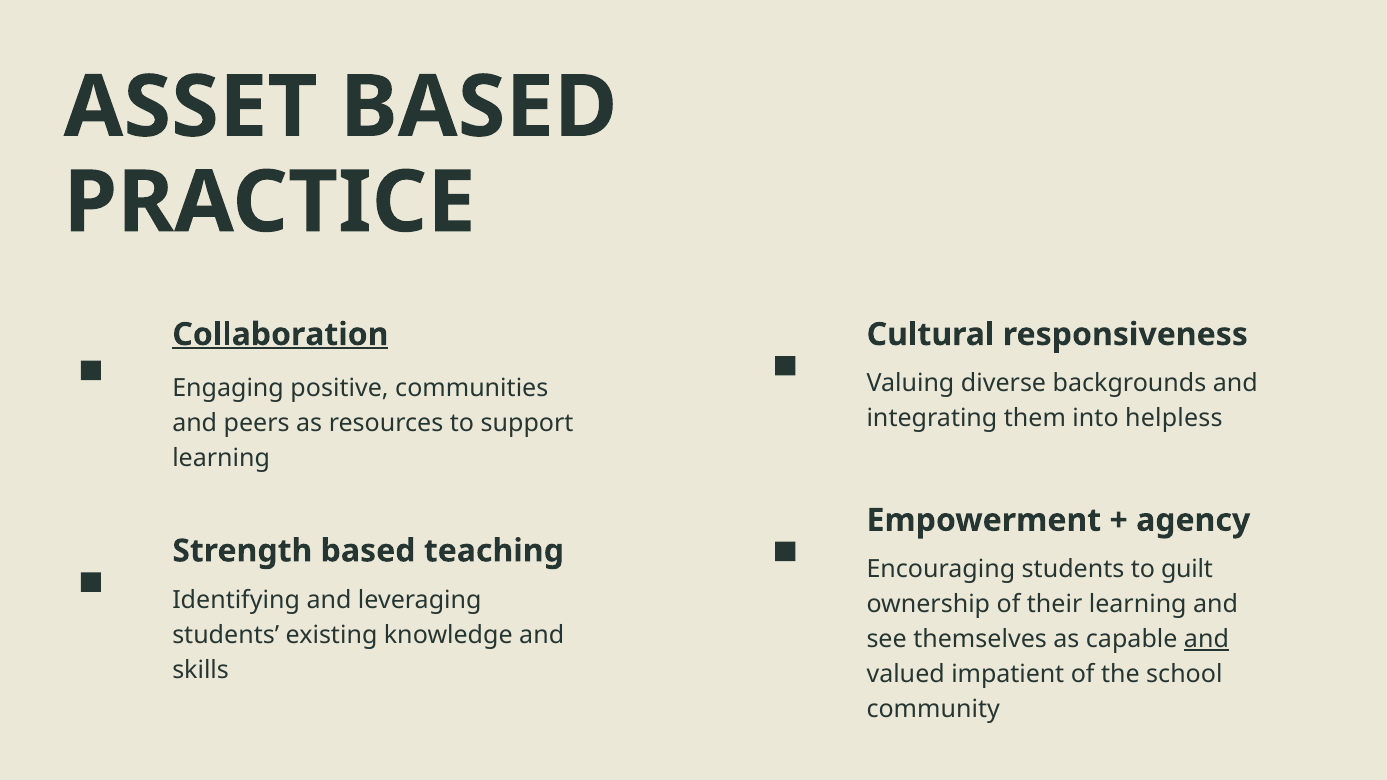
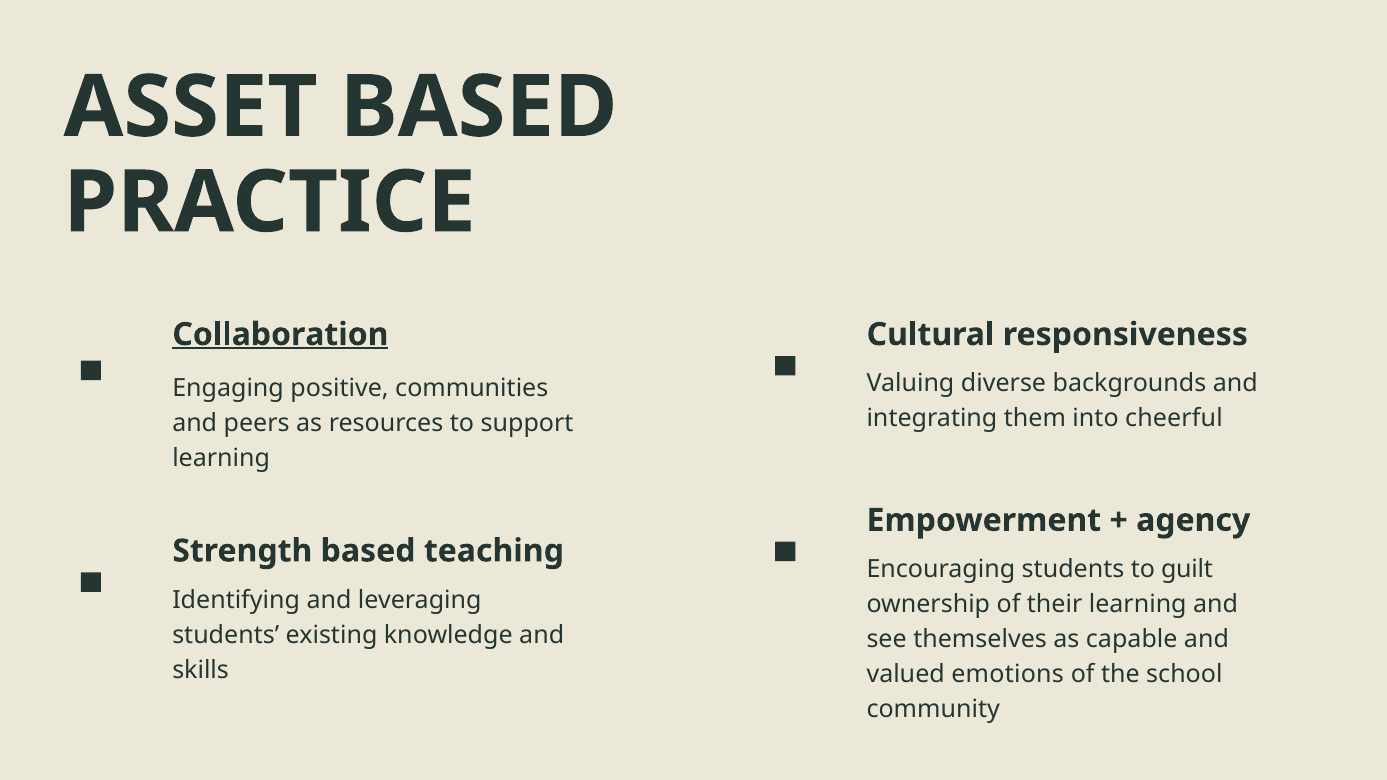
helpless: helpless -> cheerful
and at (1206, 639) underline: present -> none
impatient: impatient -> emotions
